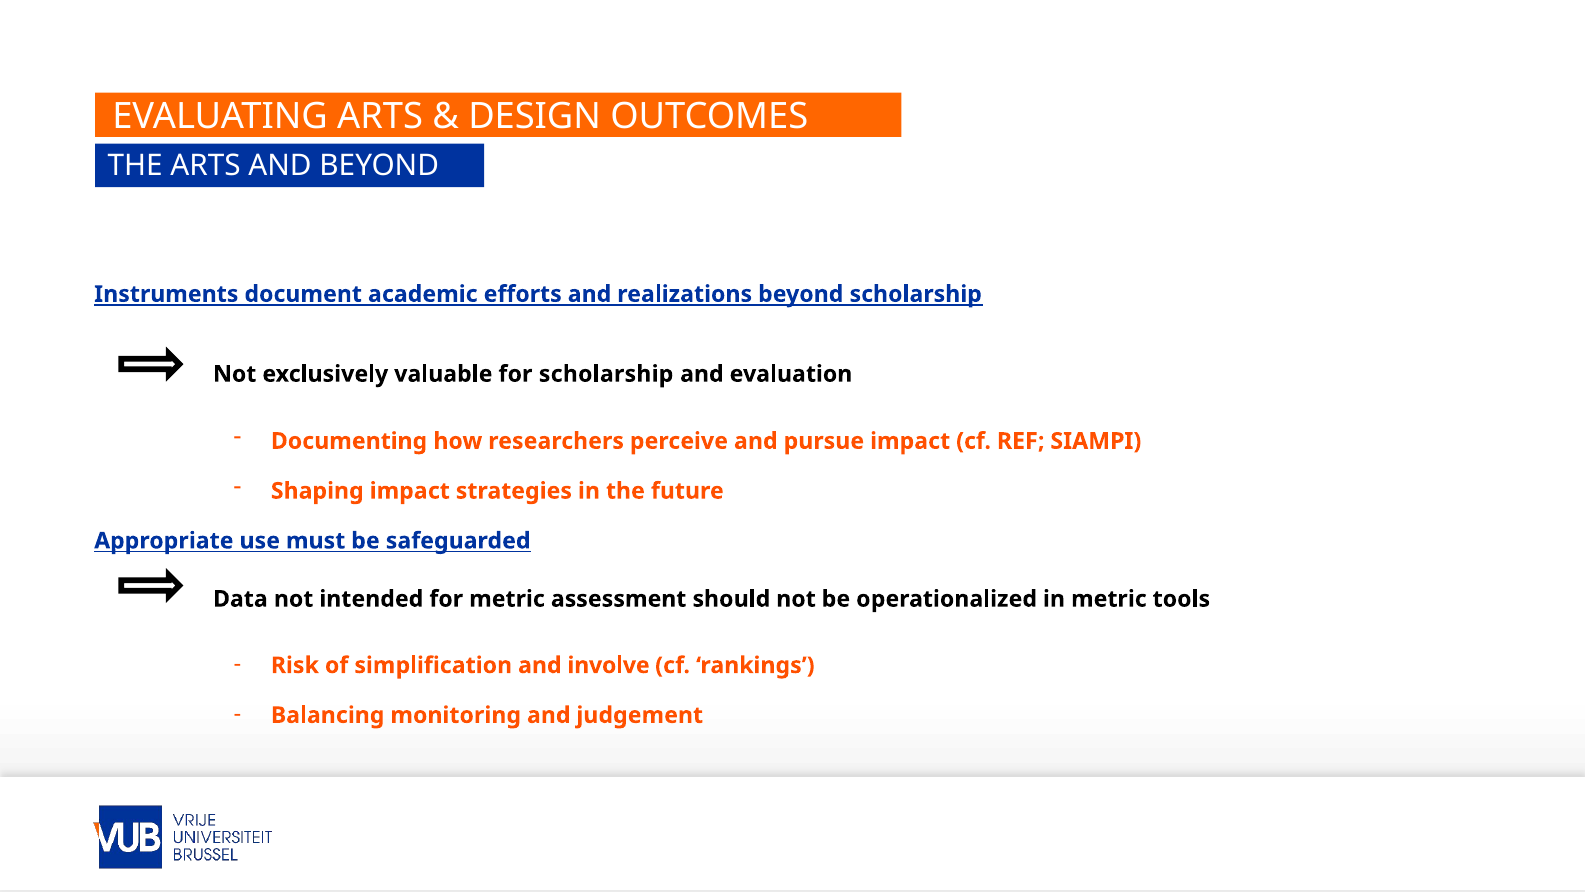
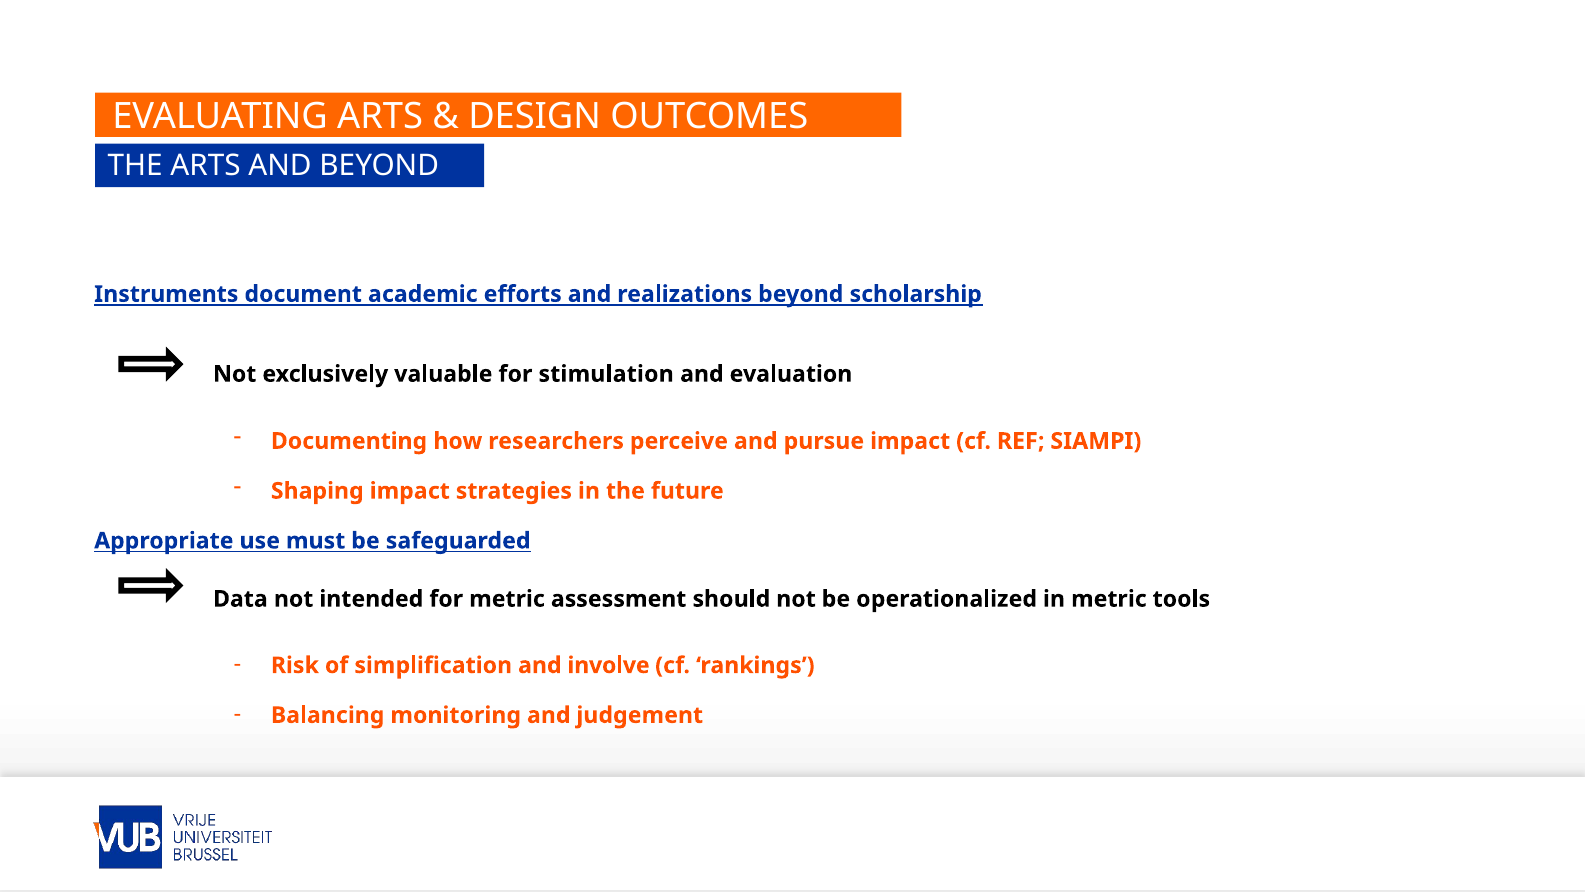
for scholarship: scholarship -> stimulation
